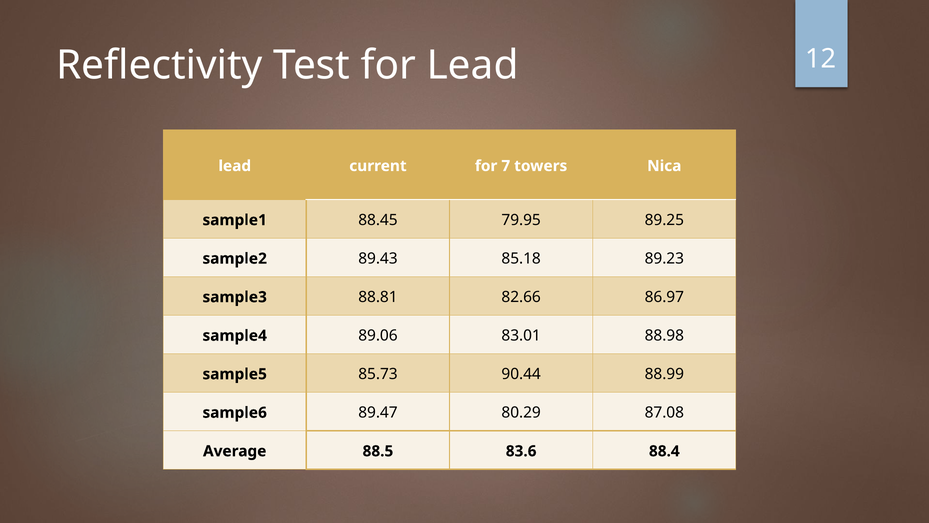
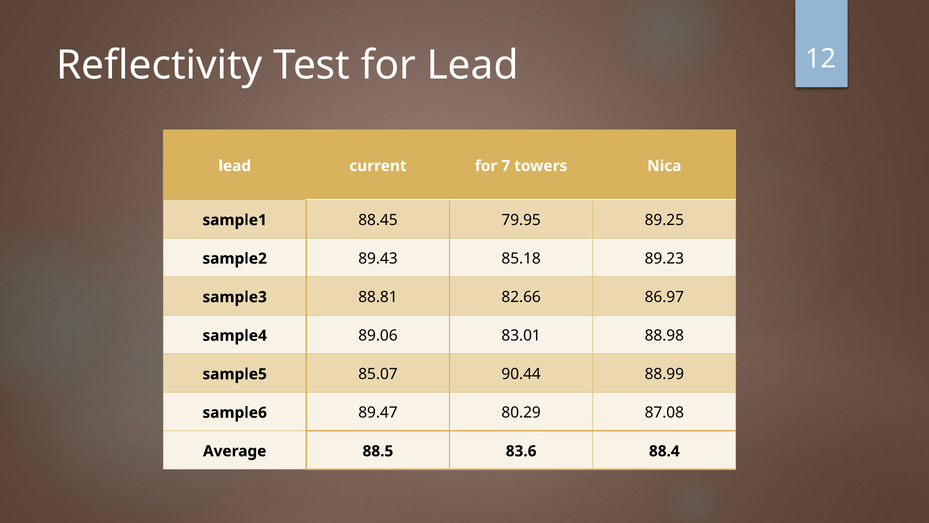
85.73: 85.73 -> 85.07
